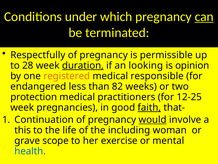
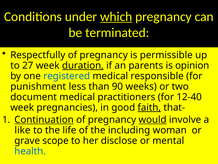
which underline: none -> present
can underline: present -> none
28: 28 -> 27
looking: looking -> parents
registered colour: orange -> blue
endangered: endangered -> punishment
82: 82 -> 90
protection: protection -> document
12-25: 12-25 -> 12-40
Continuation underline: none -> present
this: this -> like
exercise: exercise -> disclose
